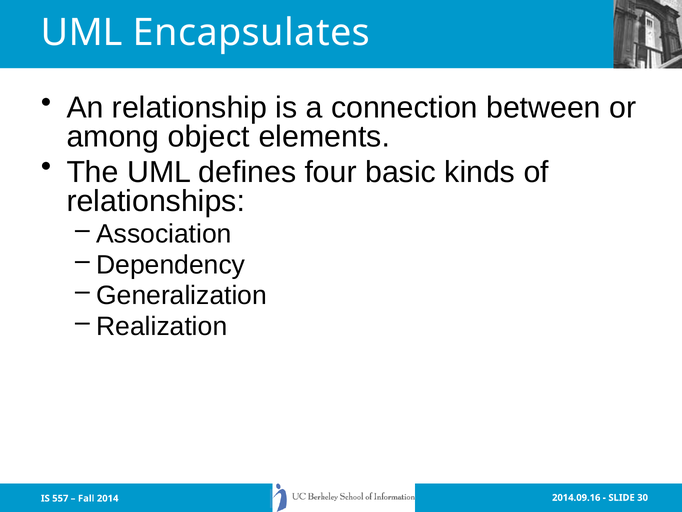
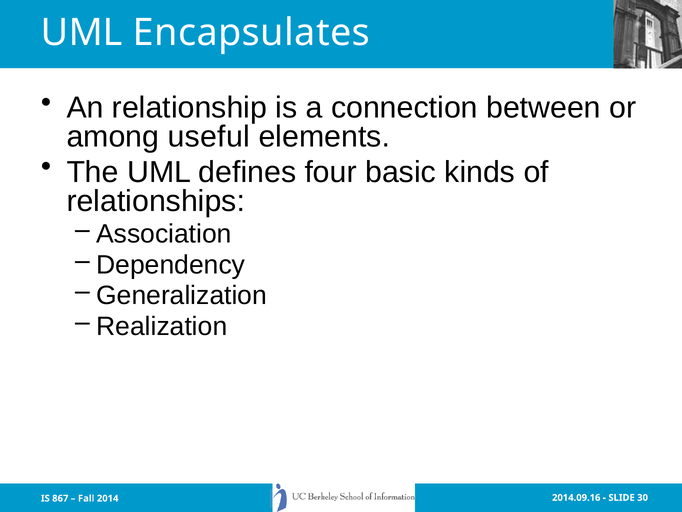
object: object -> useful
557: 557 -> 867
